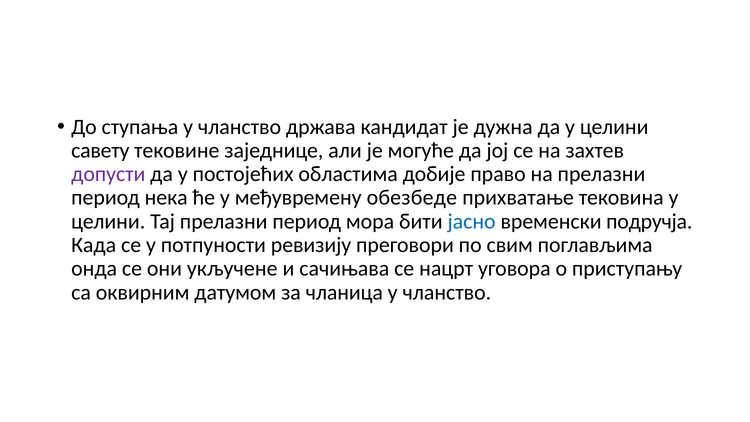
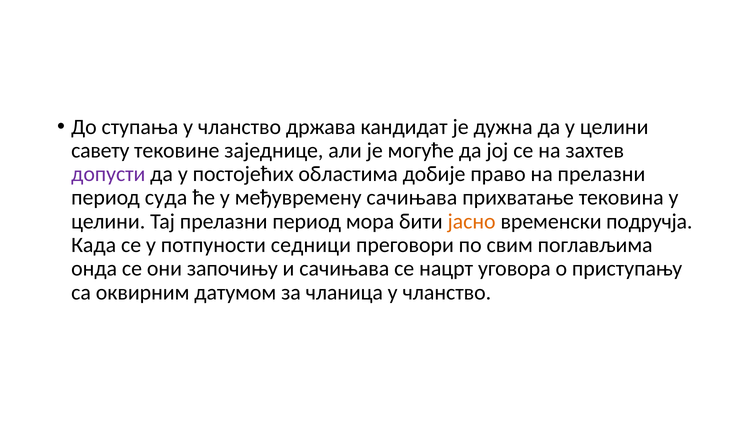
нека: нека -> суда
међувремену обезбеде: обезбеде -> сачињава
јасно colour: blue -> orange
ревизију: ревизију -> седници
укључене: укључене -> започињу
